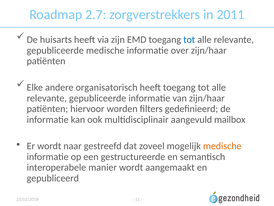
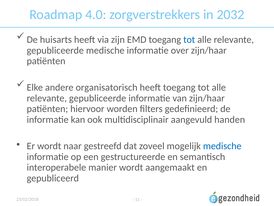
2.7: 2.7 -> 4.0
2011: 2011 -> 2032
mailbox: mailbox -> handen
medische at (222, 146) colour: orange -> blue
